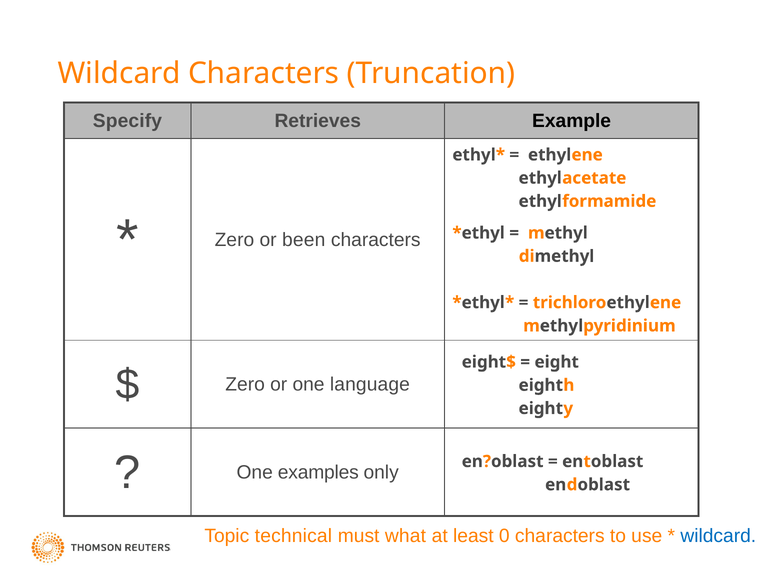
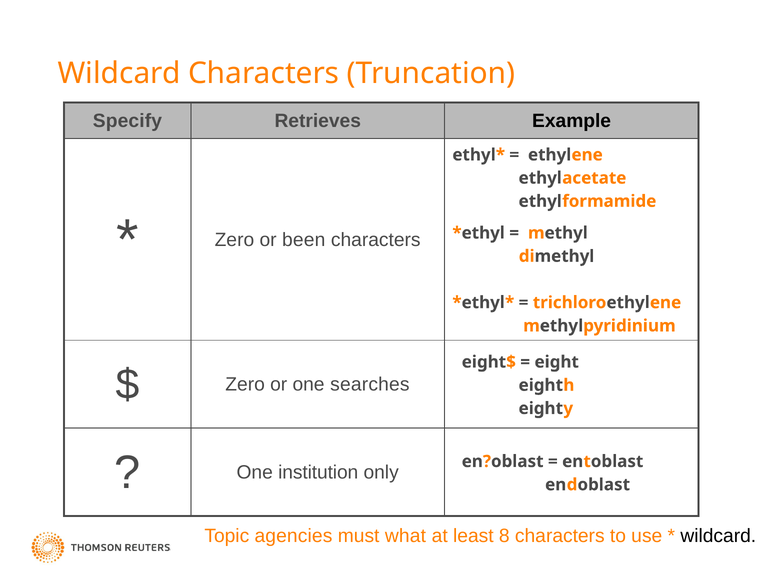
language: language -> searches
examples: examples -> institution
technical: technical -> agencies
0: 0 -> 8
wildcard at (718, 536) colour: blue -> black
